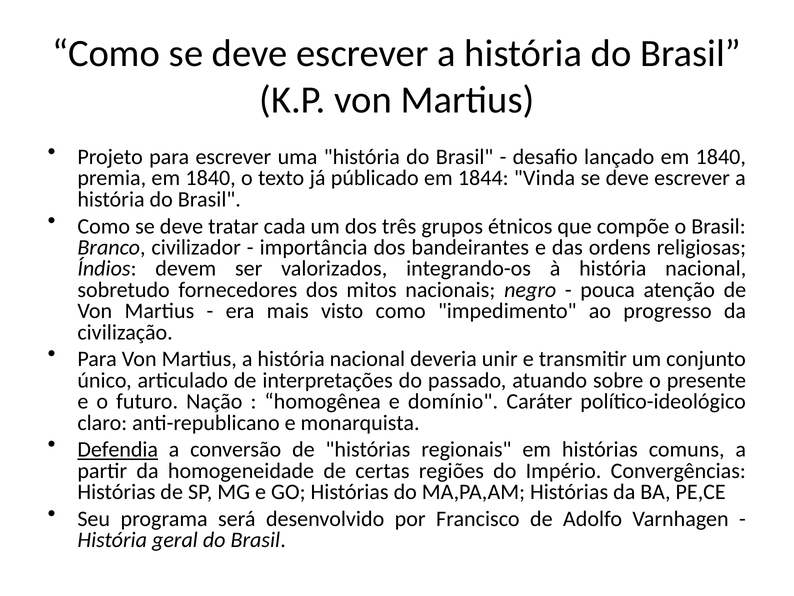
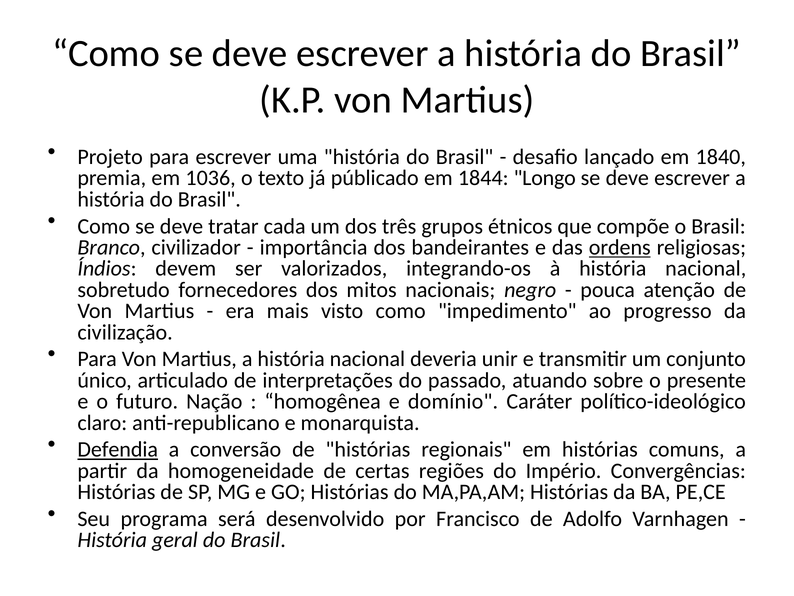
premia em 1840: 1840 -> 1036
Vinda: Vinda -> Longo
ordens underline: none -> present
